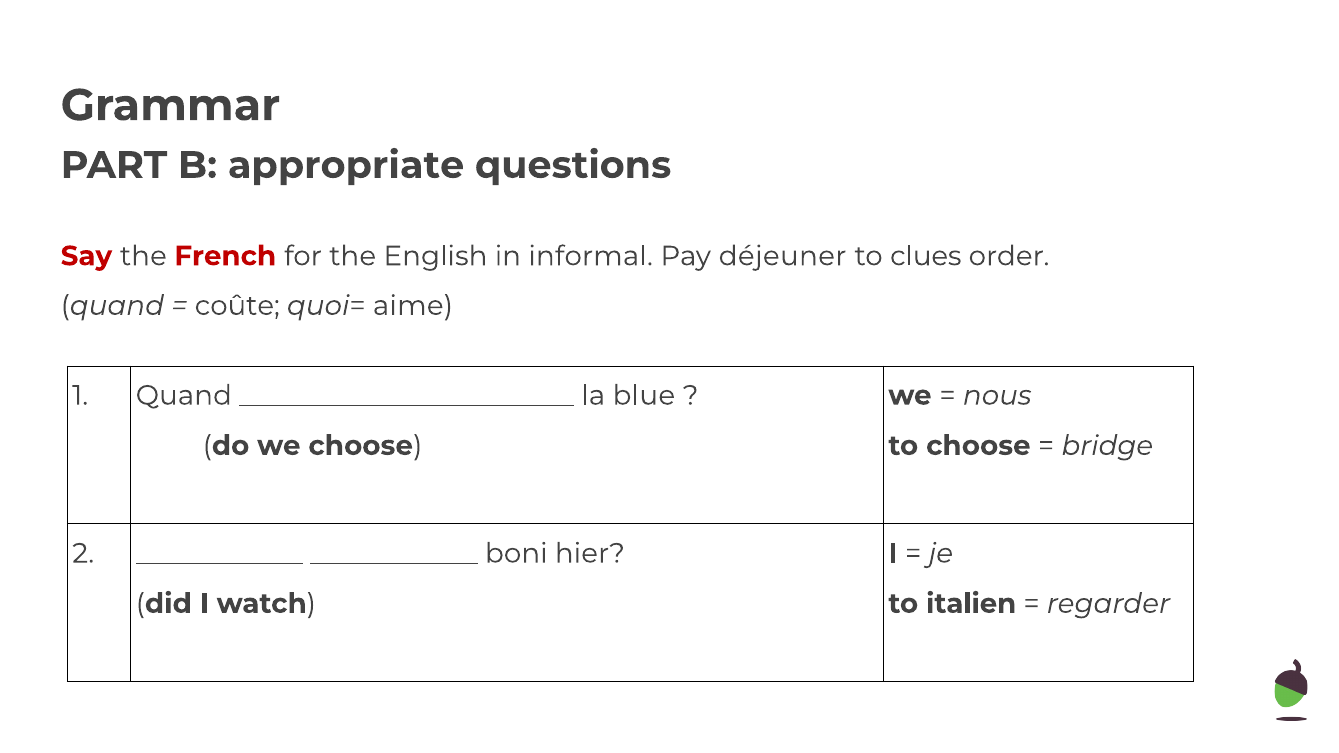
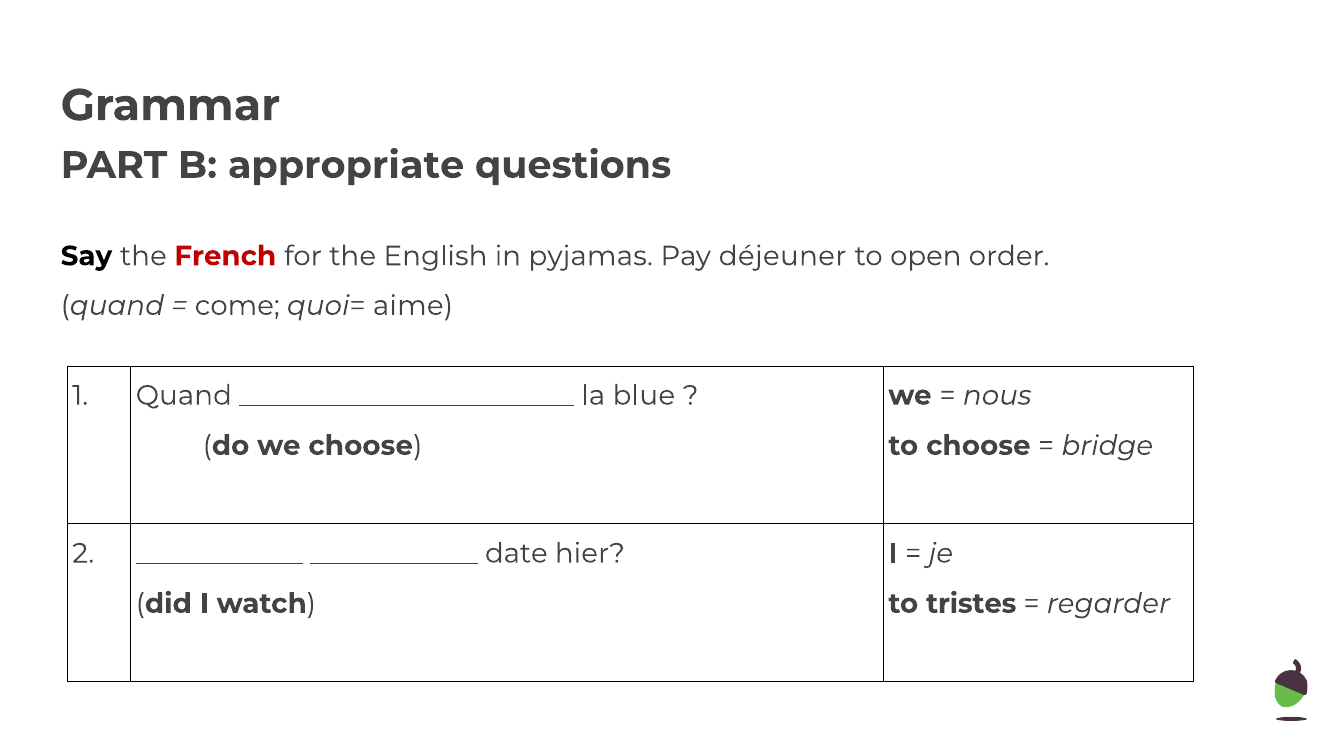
Say colour: red -> black
informal: informal -> pyjamas
clues: clues -> open
coûte: coûte -> come
boni: boni -> date
italien: italien -> tristes
